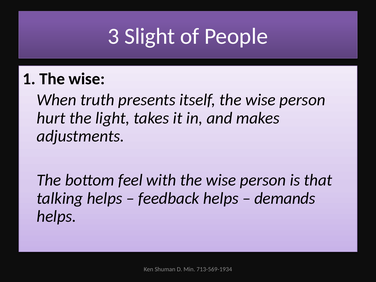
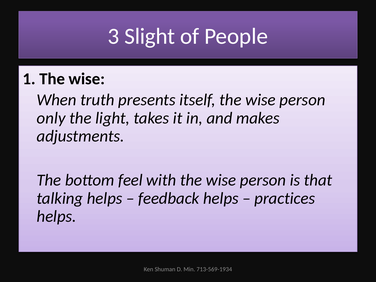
hurt: hurt -> only
demands: demands -> practices
